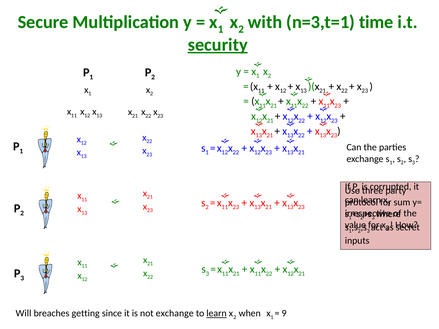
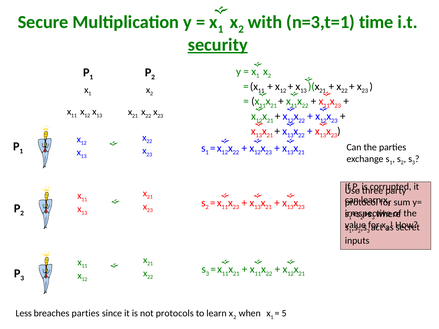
Will: Will -> Less
breaches getting: getting -> parties
not exchange: exchange -> protocols
learn at (217, 314) underline: present -> none
9: 9 -> 5
